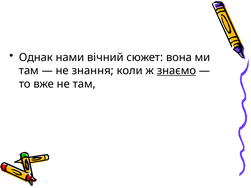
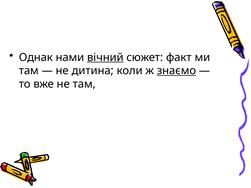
вічний underline: none -> present
вона: вона -> факт
знання: знання -> дитина
